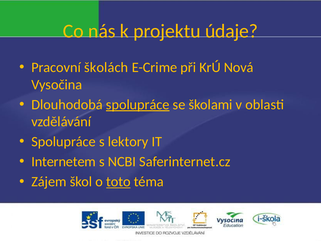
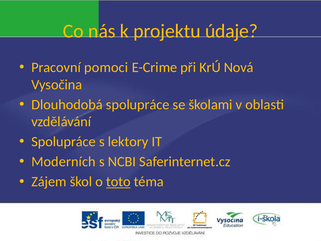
školách: školách -> pomoci
spolupráce at (138, 104) underline: present -> none
Internetem: Internetem -> Moderních
